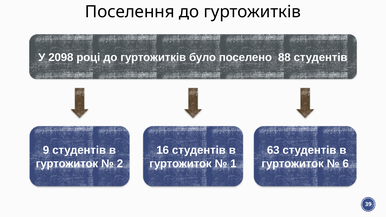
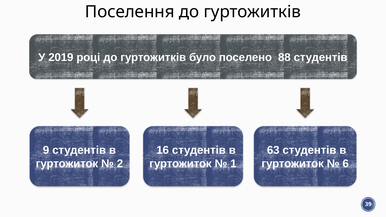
2098: 2098 -> 2019
